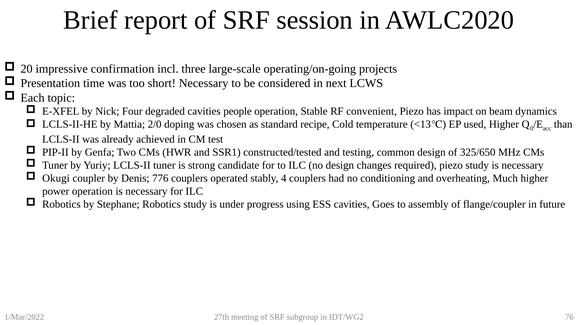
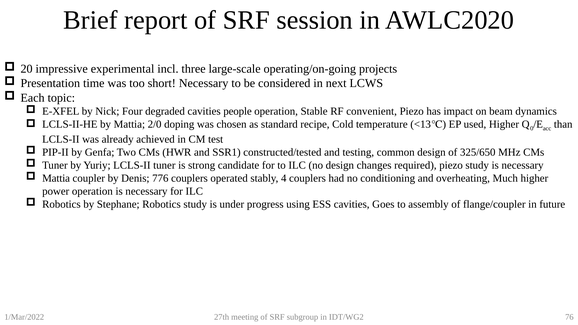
confirmation: confirmation -> experimental
Okugi at (56, 178): Okugi -> Mattia
